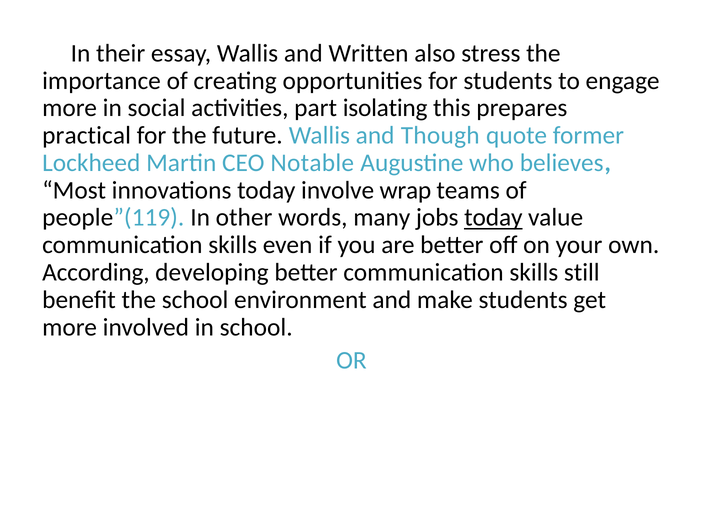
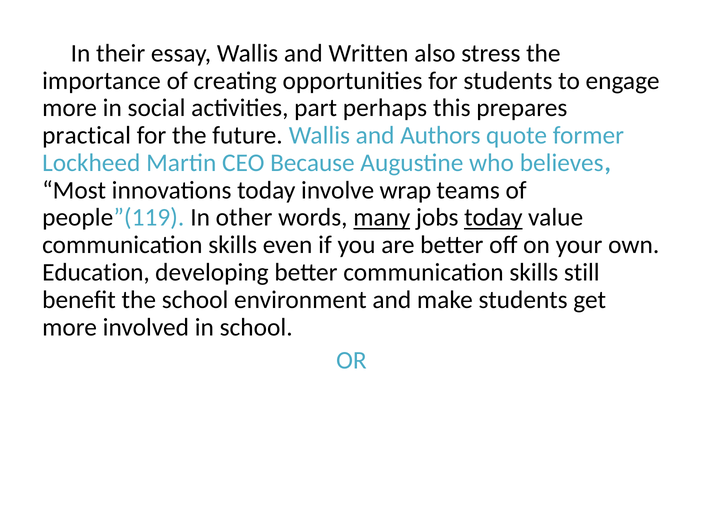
isolating: isolating -> perhaps
Though: Though -> Authors
Notable: Notable -> Because
many underline: none -> present
According: According -> Education
